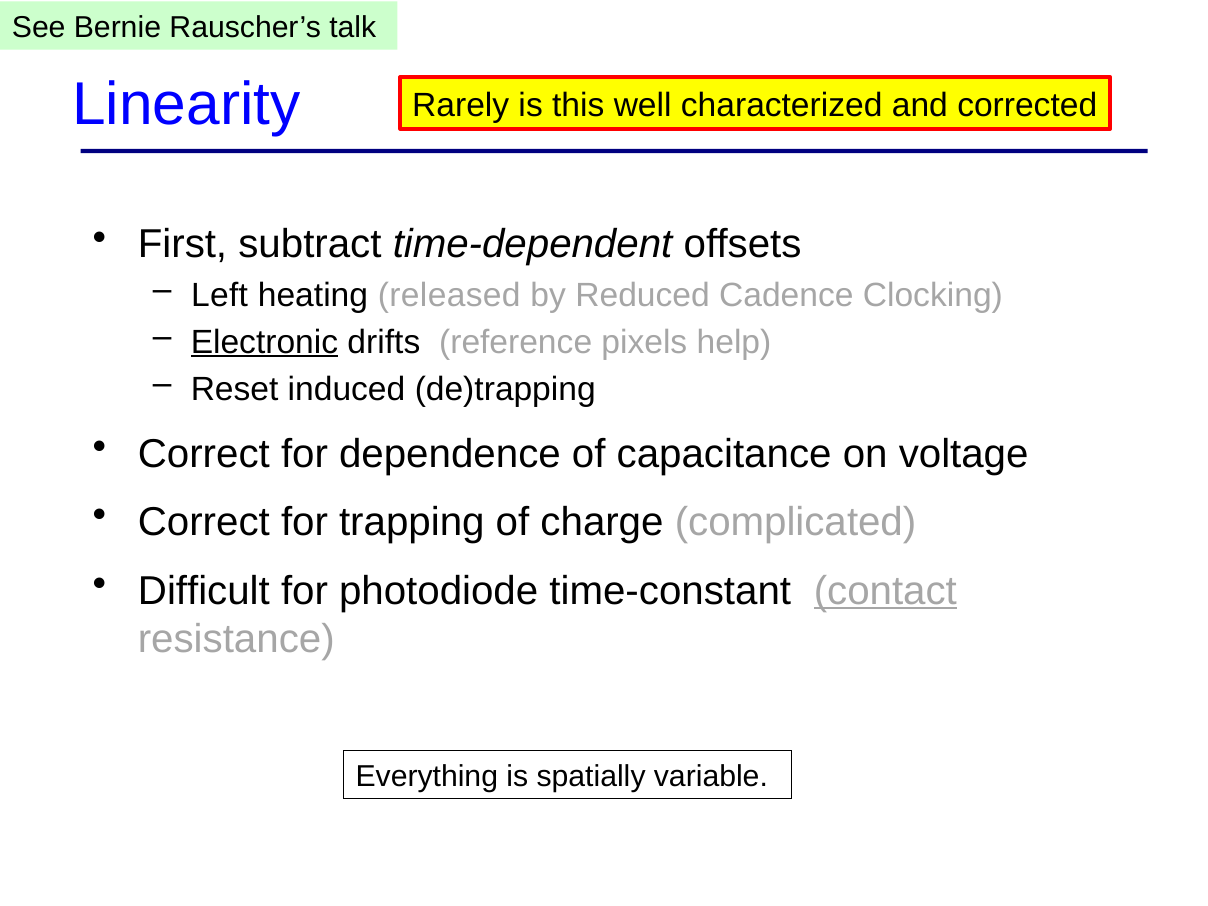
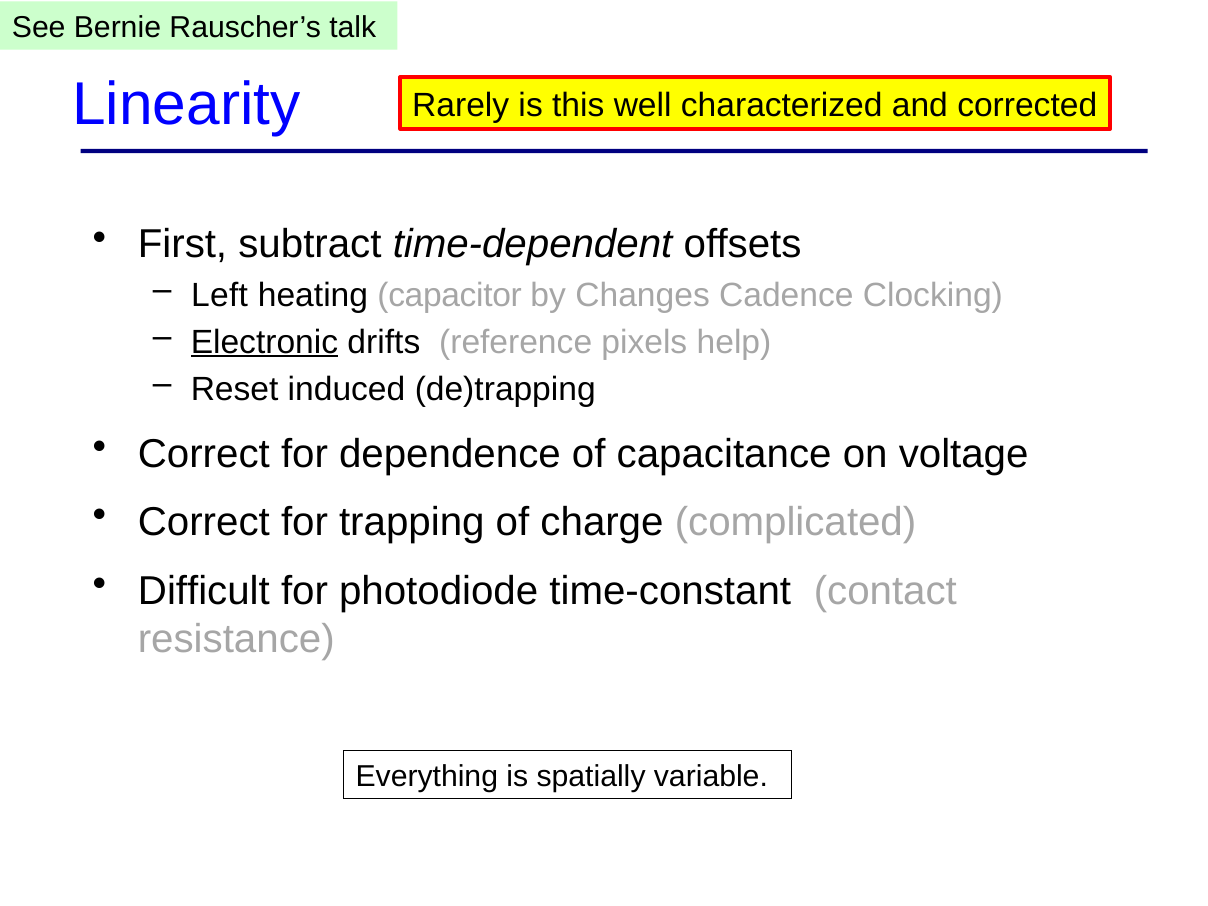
released: released -> capacitor
Reduced: Reduced -> Changes
contact underline: present -> none
